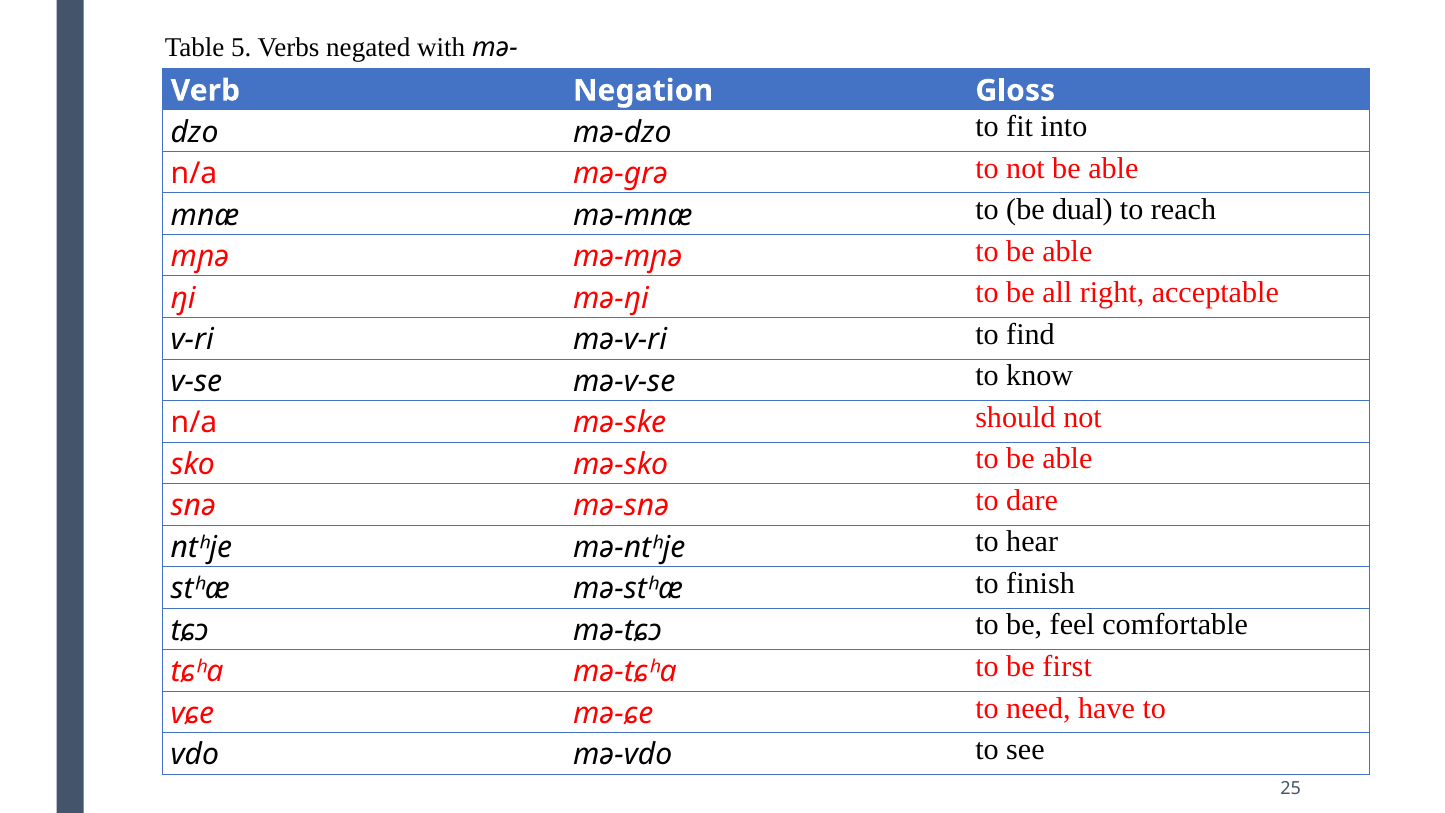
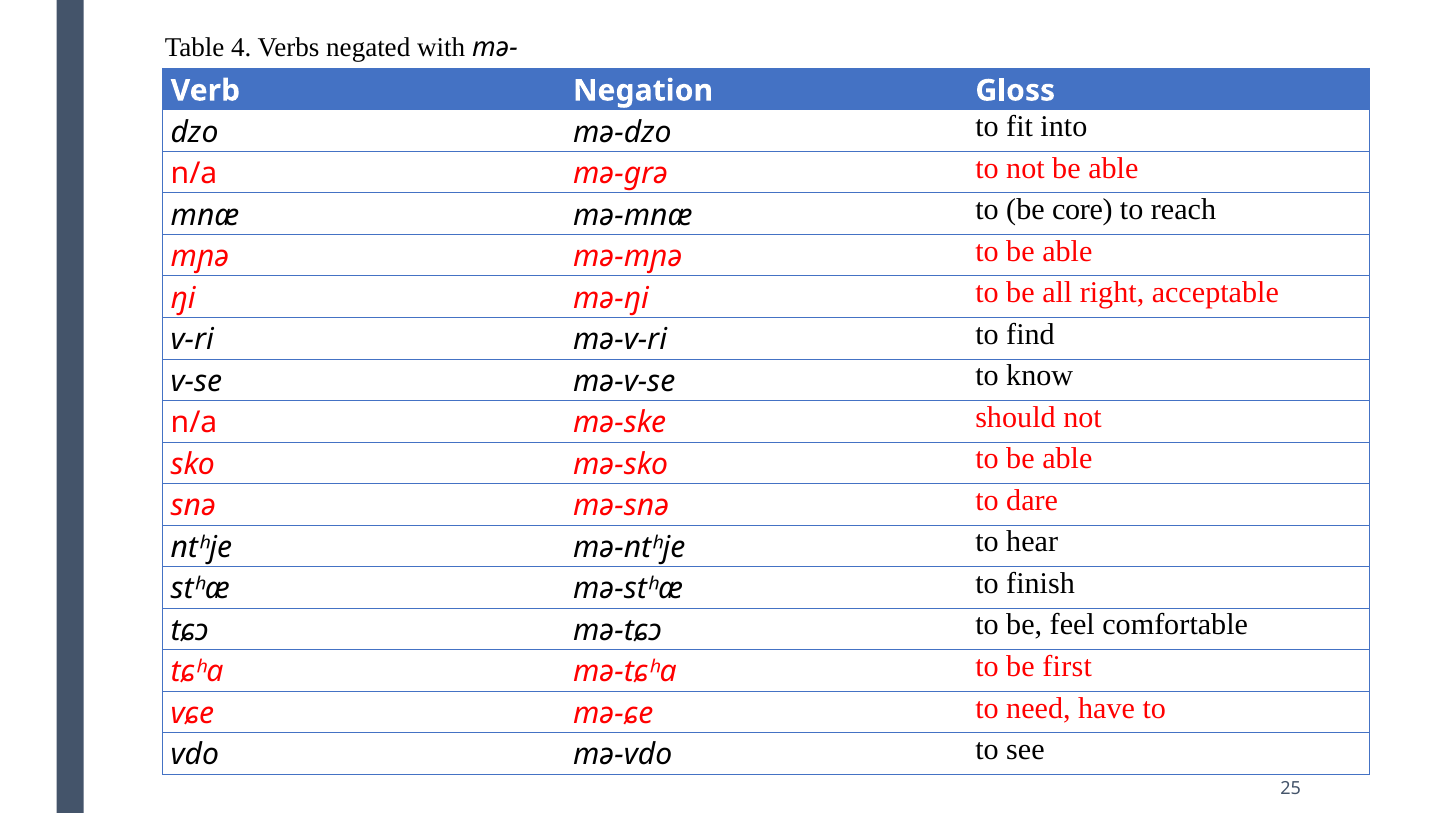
5: 5 -> 4
dual: dual -> core
